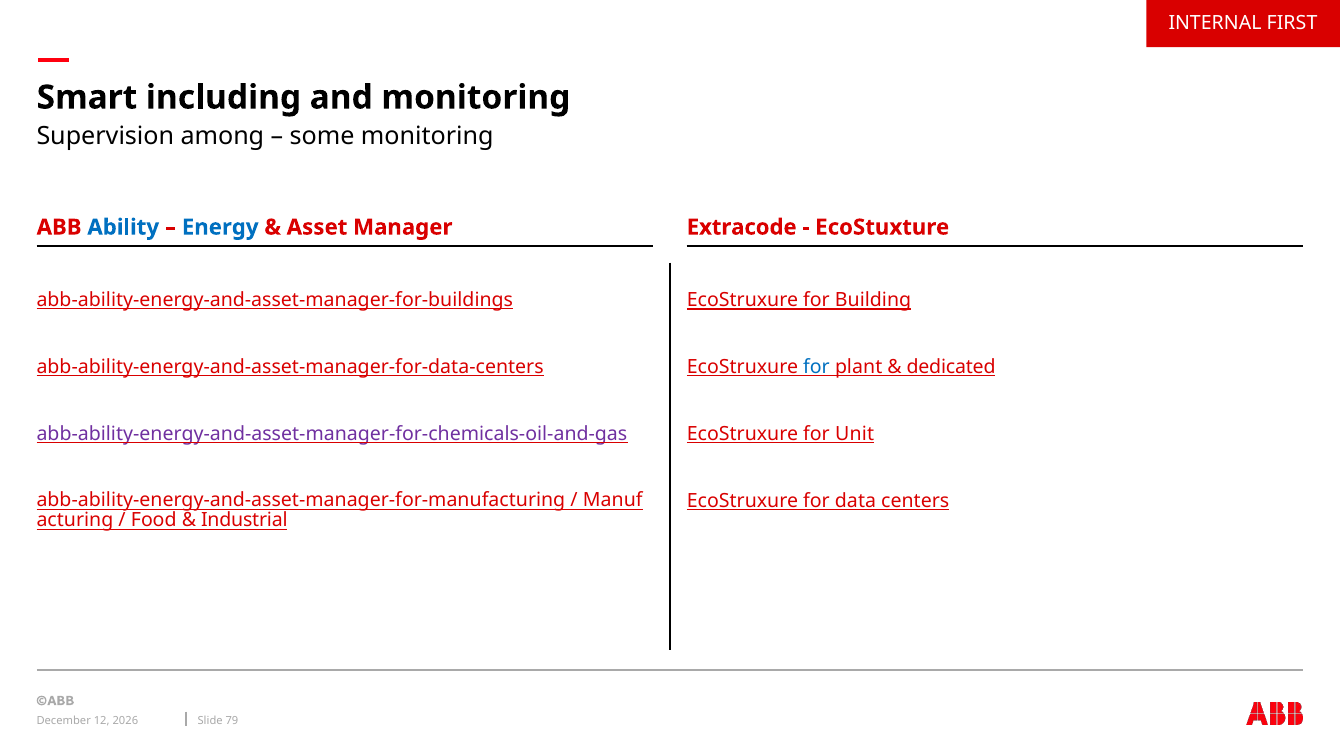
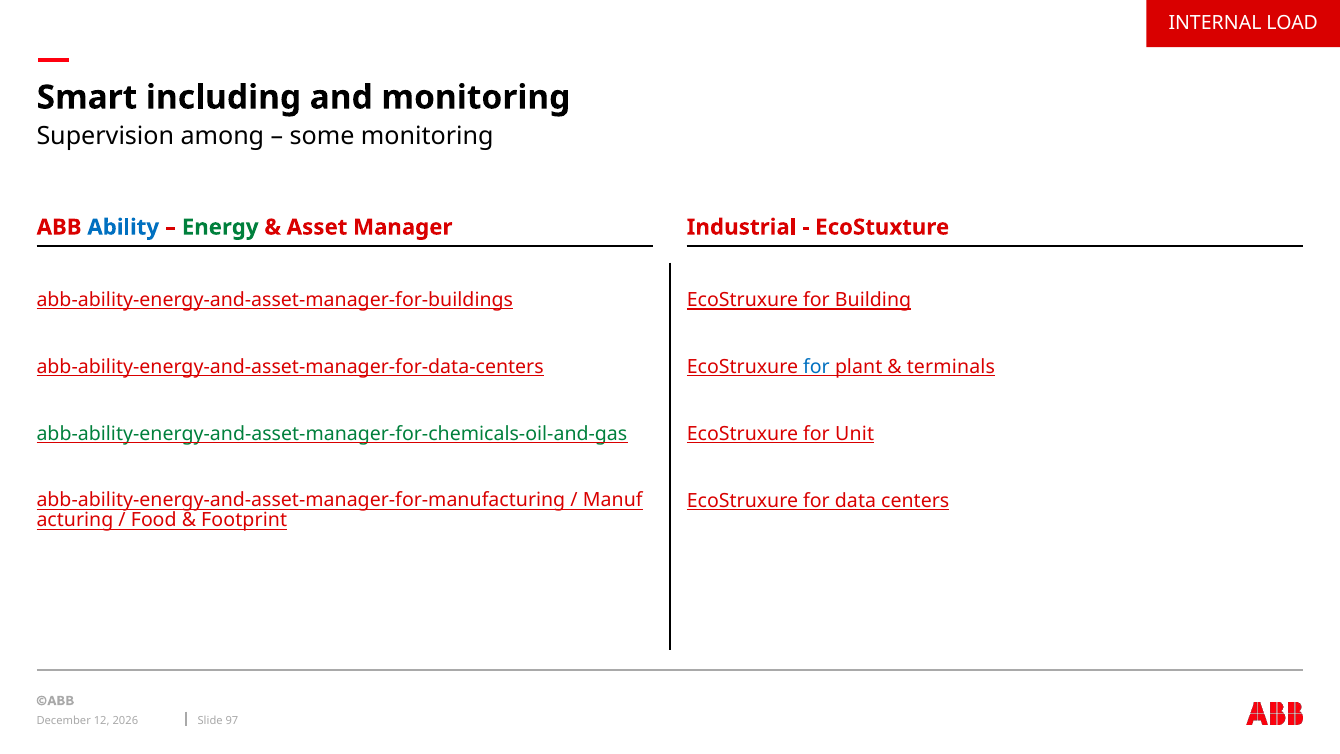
FIRST: FIRST -> LOAD
Energy colour: blue -> green
Extracode: Extracode -> Industrial
dedicated: dedicated -> terminals
abb-ability-energy-and-asset-manager-for-chemicals-oil-and-gas colour: purple -> green
Industrial: Industrial -> Footprint
79: 79 -> 97
